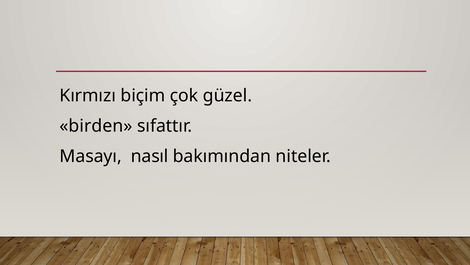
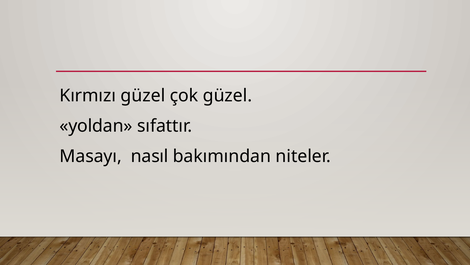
Kırmızı biçim: biçim -> güzel
birden: birden -> yoldan
